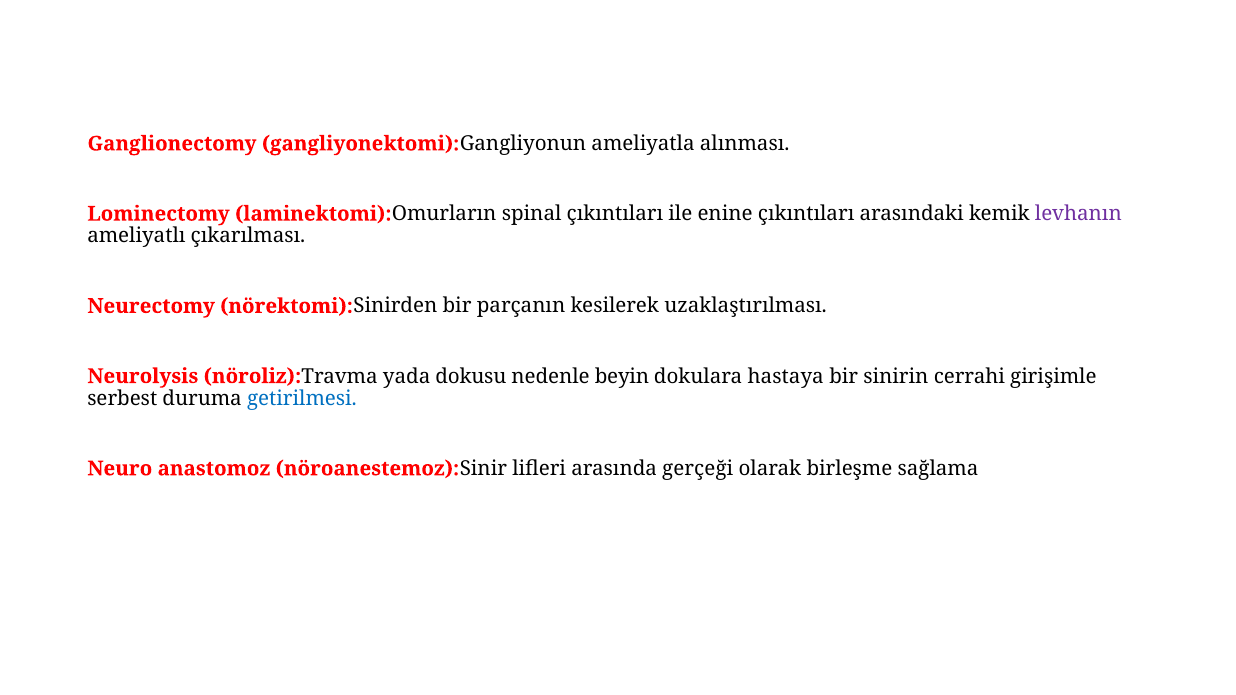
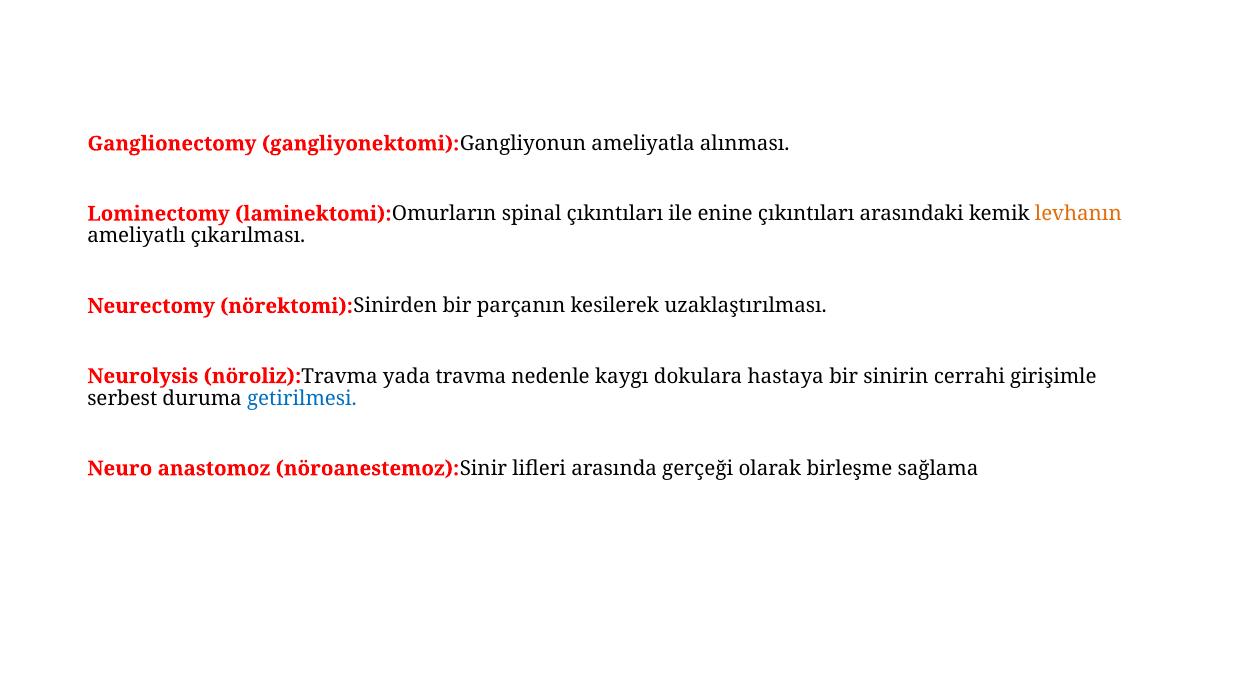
levhanın colour: purple -> orange
dokusu: dokusu -> travma
beyin: beyin -> kaygı
